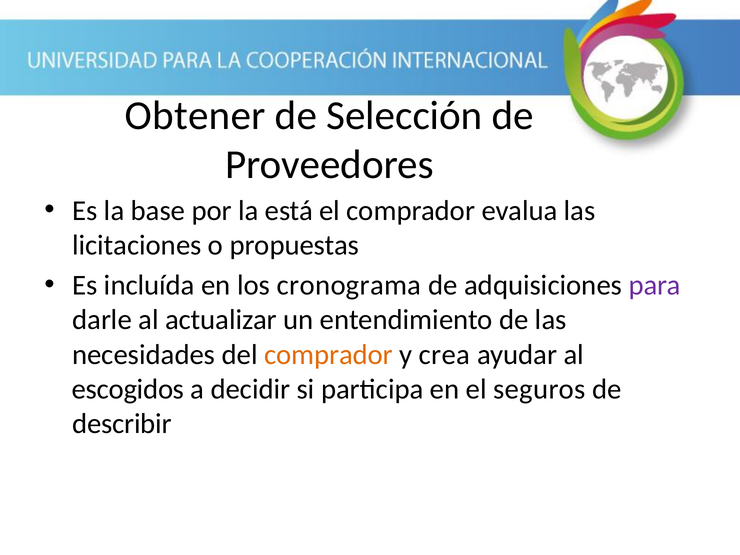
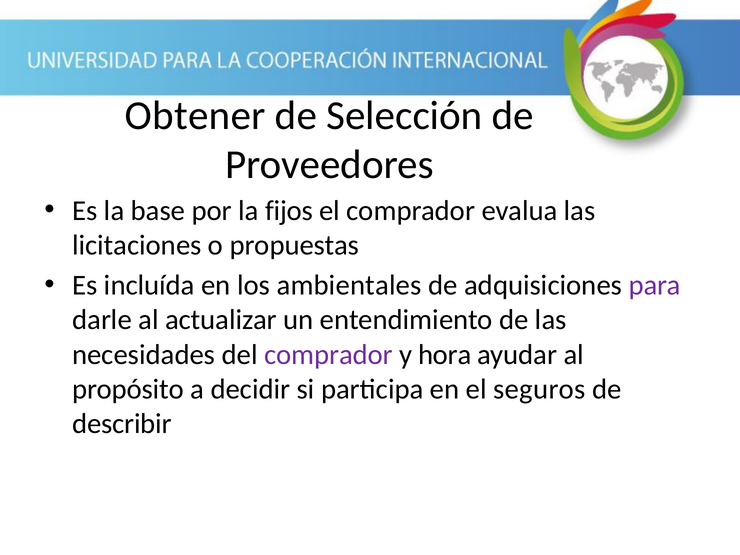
está: está -> fijos
cronograma: cronograma -> ambientales
comprador at (328, 355) colour: orange -> purple
crea: crea -> hora
escogidos: escogidos -> propósito
